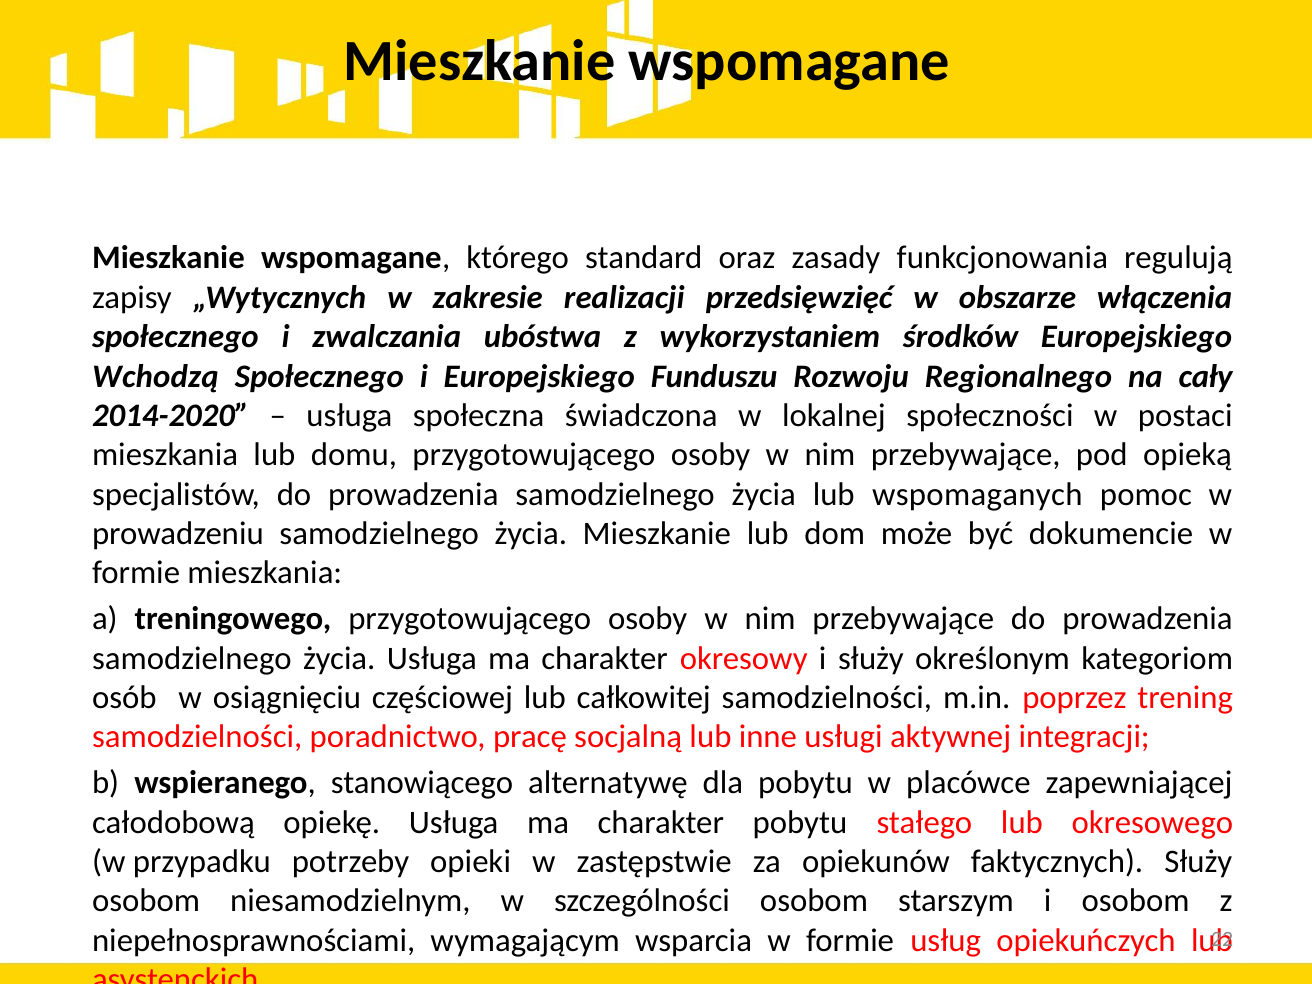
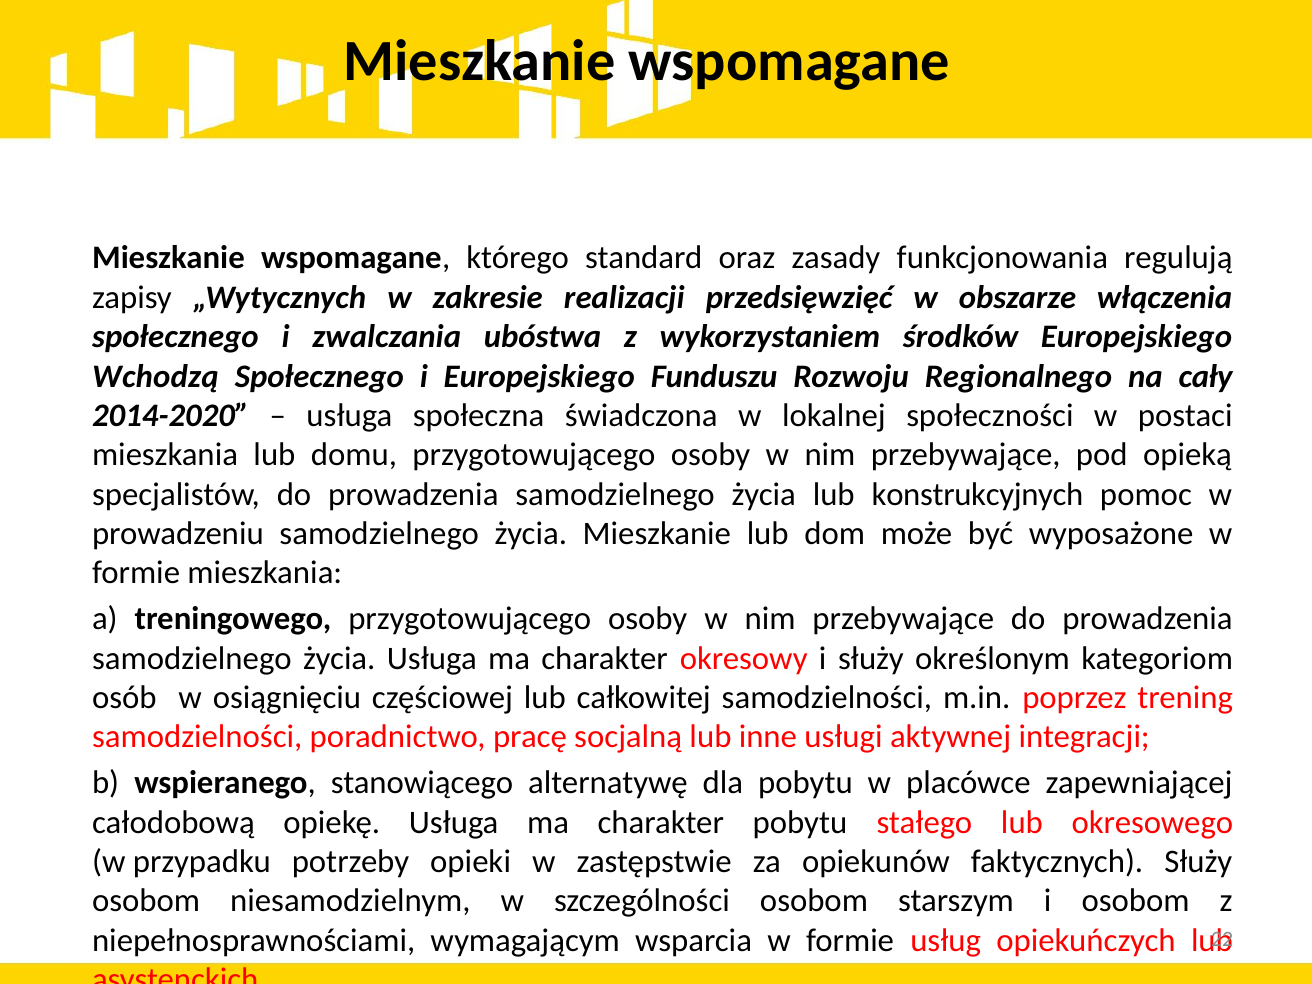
wspomaganych: wspomaganych -> konstrukcyjnych
dokumencie: dokumencie -> wyposażone
